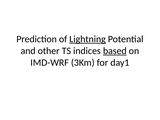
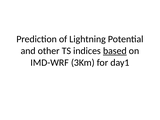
Lightning underline: present -> none
